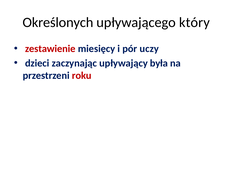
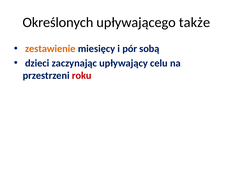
który: który -> także
zestawienie colour: red -> orange
uczy: uczy -> sobą
była: była -> celu
